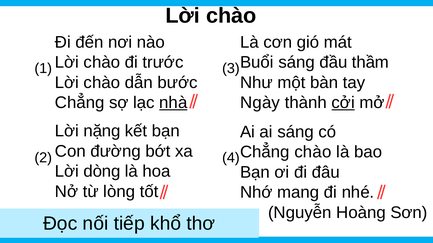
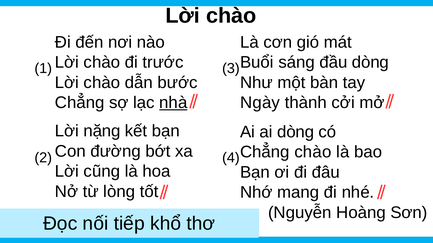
đầu thầm: thầm -> dòng
cởi underline: present -> none
ai sáng: sáng -> dòng
dòng: dòng -> cũng
